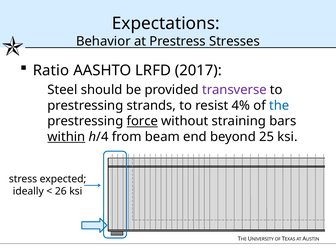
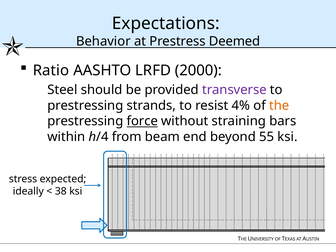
Stresses: Stresses -> Deemed
2017: 2017 -> 2000
the at (279, 105) colour: blue -> orange
within underline: present -> none
25: 25 -> 55
26: 26 -> 38
